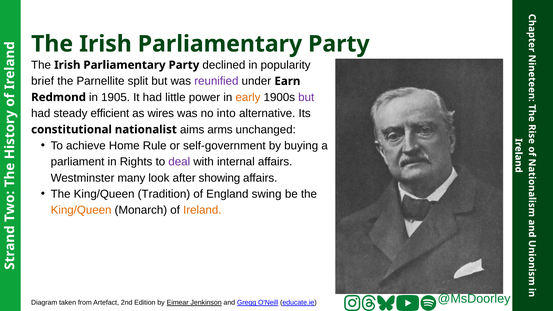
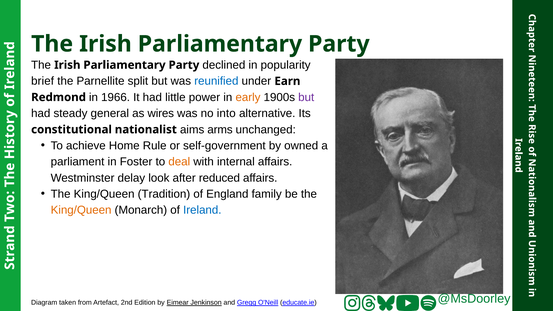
reunified colour: purple -> blue
1905: 1905 -> 1966
efficient: efficient -> general
buying: buying -> owned
Rights: Rights -> Foster
deal colour: purple -> orange
many: many -> delay
showing: showing -> reduced
swing: swing -> family
Ireland colour: orange -> blue
